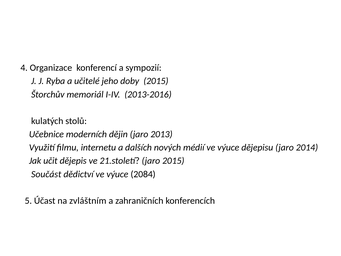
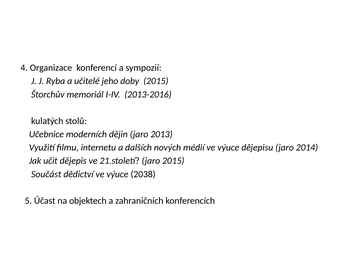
2084: 2084 -> 2038
zvláštním: zvláštním -> objektech
